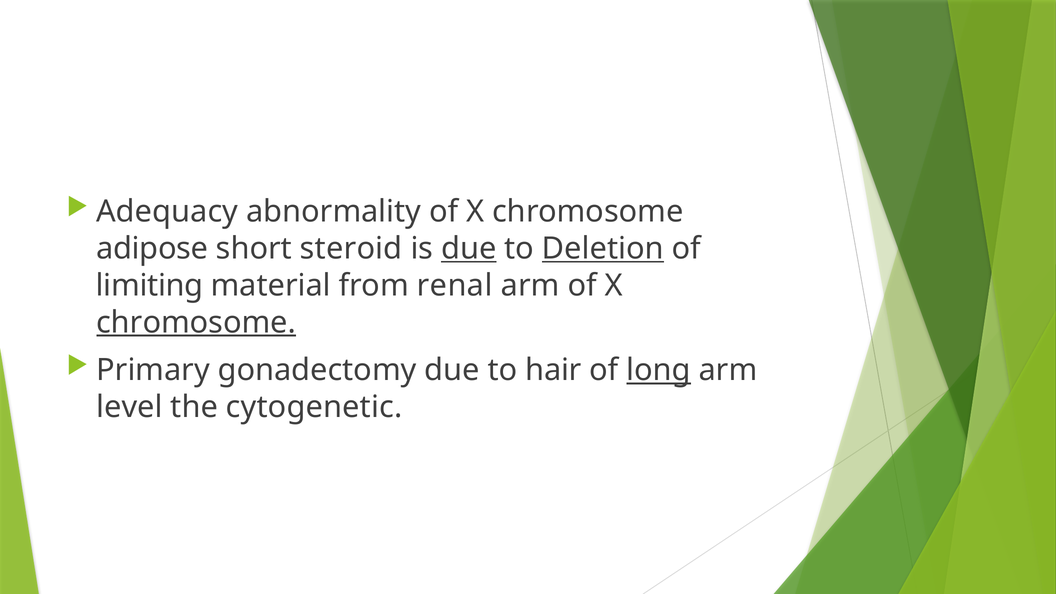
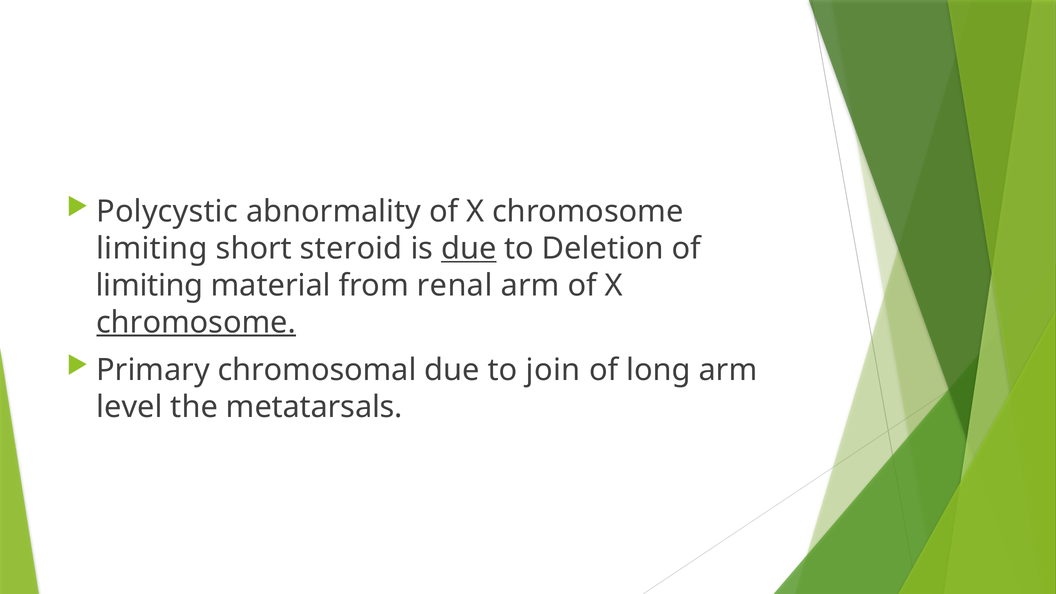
Adequacy: Adequacy -> Polycystic
adipose at (152, 249): adipose -> limiting
Deletion underline: present -> none
gonadectomy: gonadectomy -> chromosomal
hair: hair -> join
long underline: present -> none
cytogenetic: cytogenetic -> metatarsals
